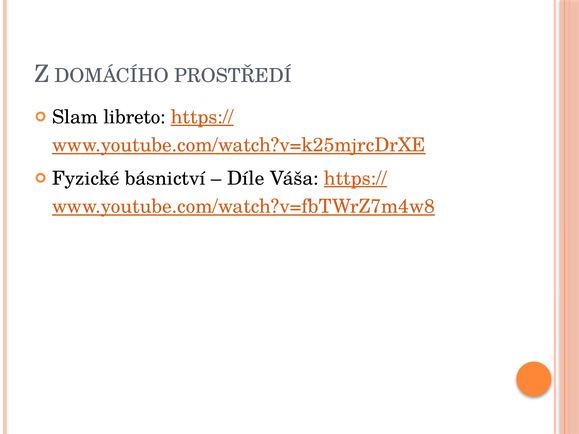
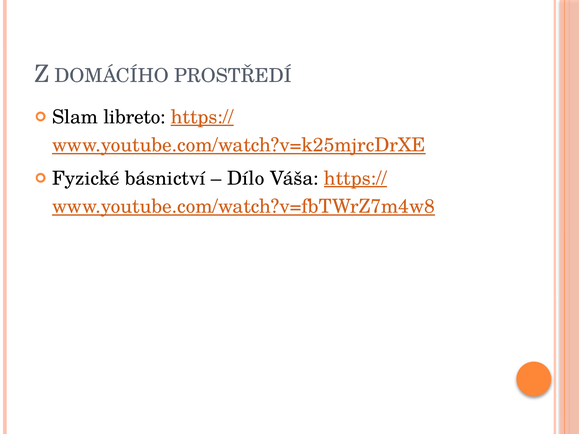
Díle: Díle -> Dílo
